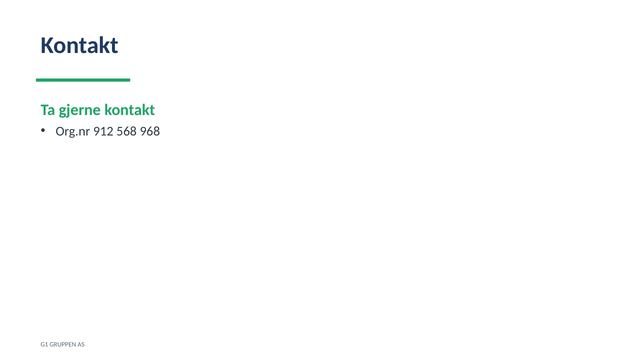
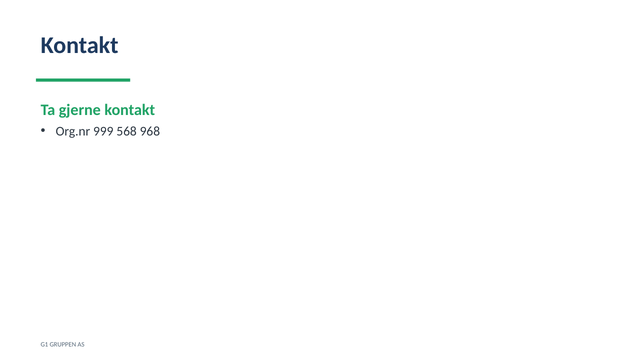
912: 912 -> 999
